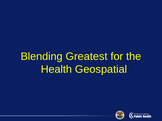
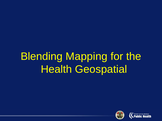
Greatest: Greatest -> Mapping
